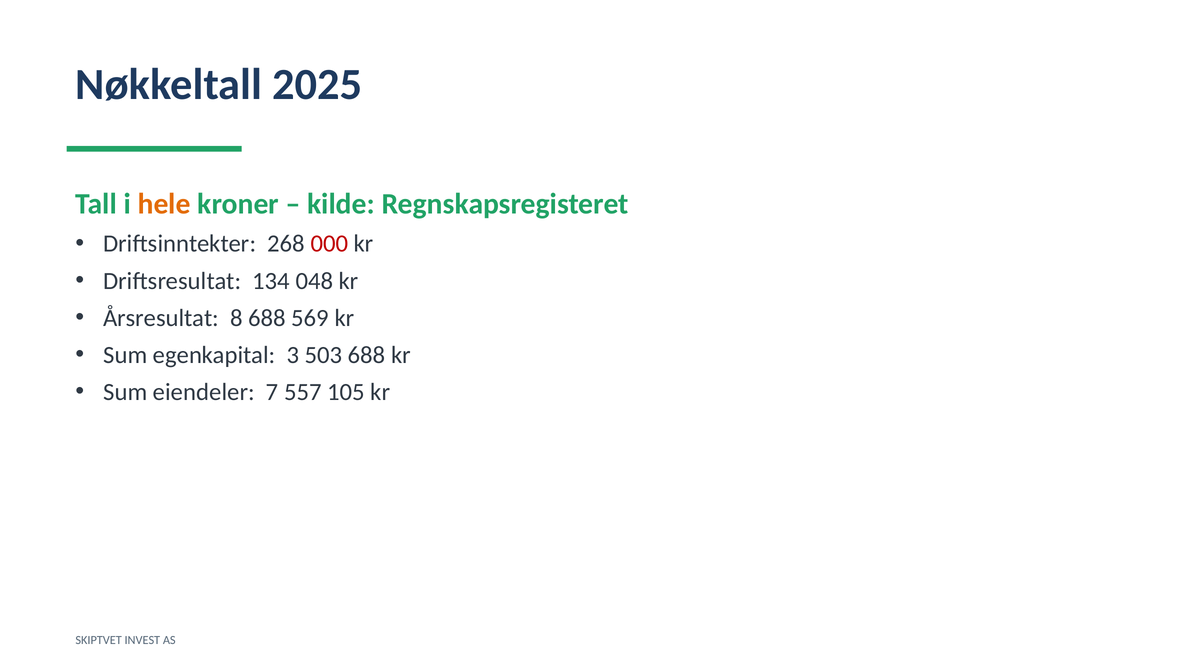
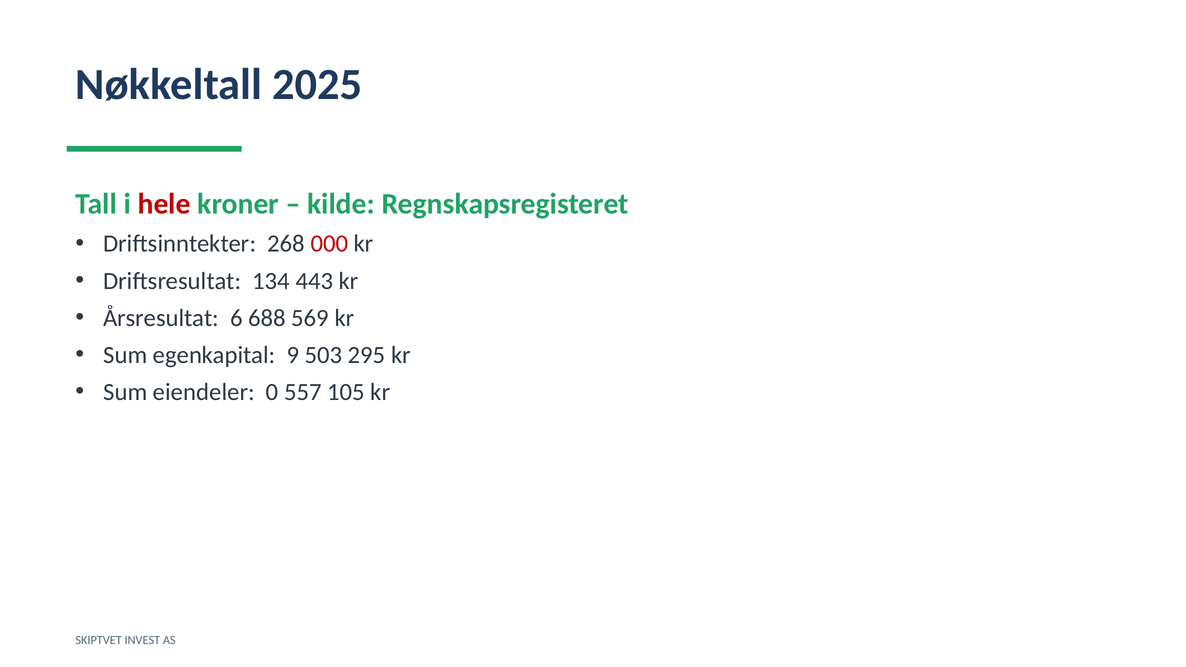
hele colour: orange -> red
048: 048 -> 443
8: 8 -> 6
3: 3 -> 9
503 688: 688 -> 295
7: 7 -> 0
